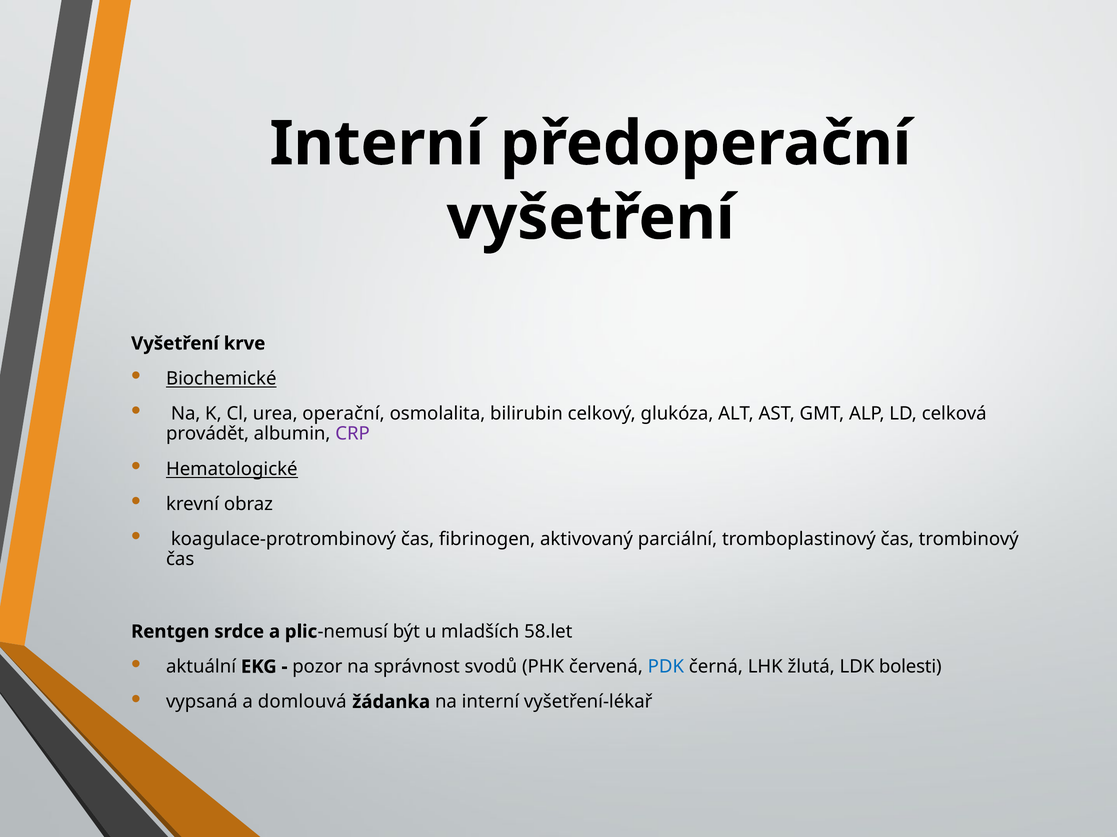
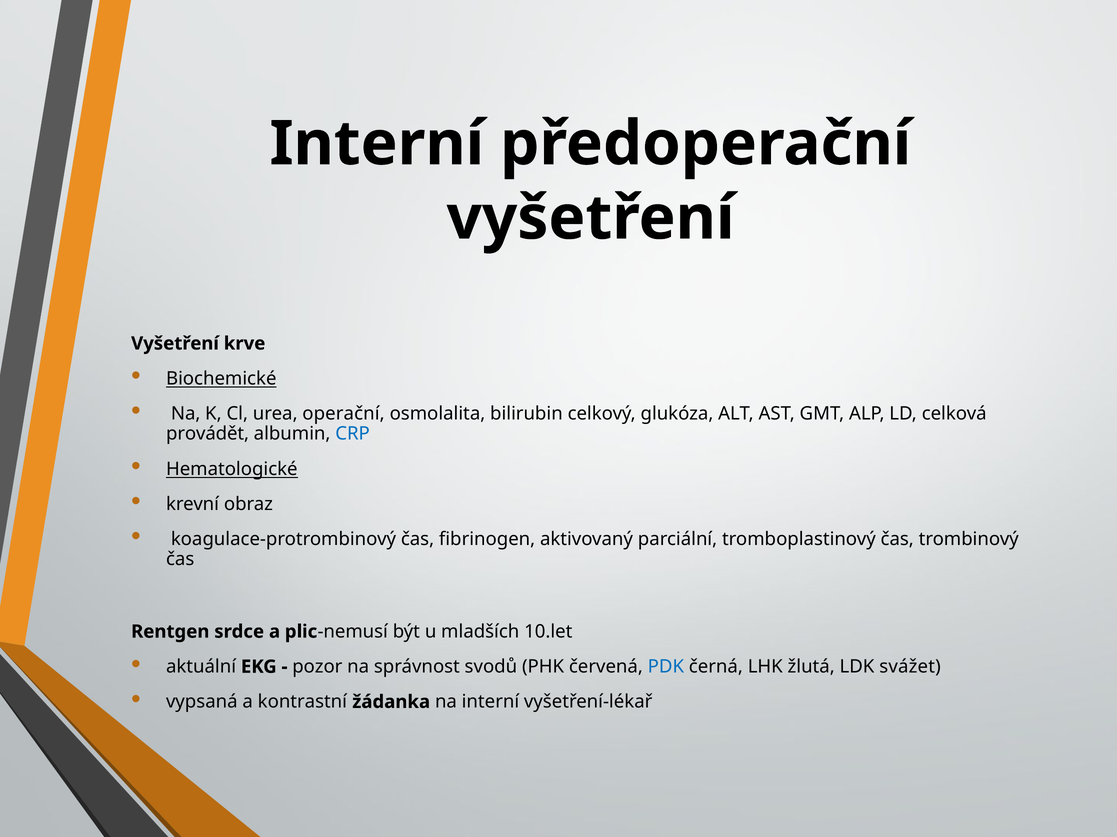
CRP colour: purple -> blue
58.let: 58.let -> 10.let
bolesti: bolesti -> svážet
domlouvá: domlouvá -> kontrastní
